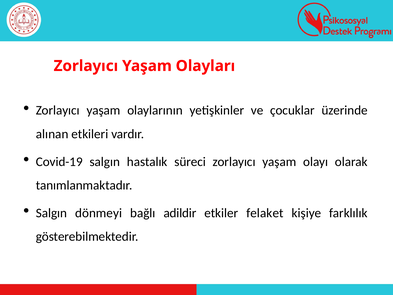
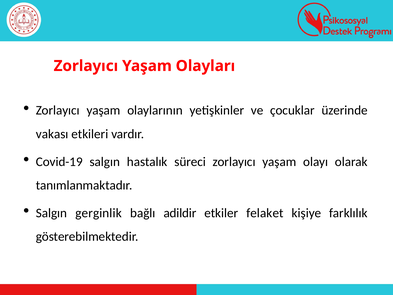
alınan: alınan -> vakası
dönmeyi: dönmeyi -> gerginlik
